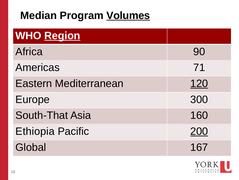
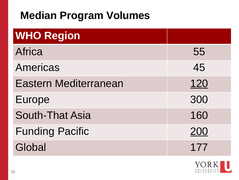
Volumes underline: present -> none
Region underline: present -> none
90: 90 -> 55
71: 71 -> 45
Ethiopia: Ethiopia -> Funding
167: 167 -> 177
